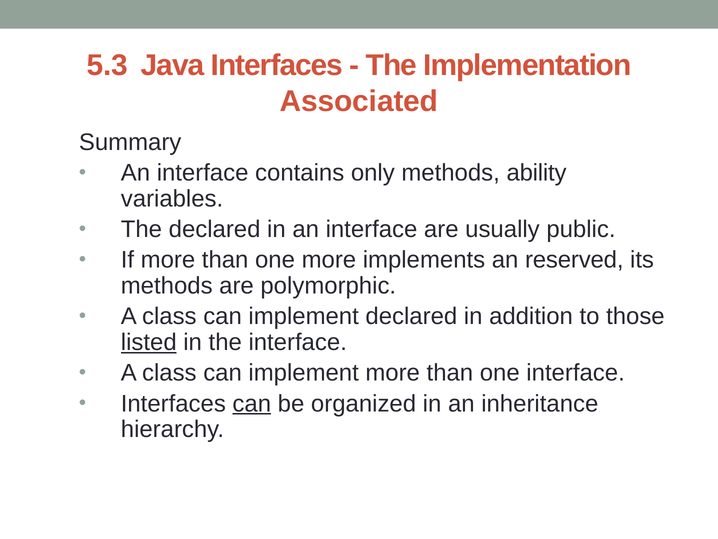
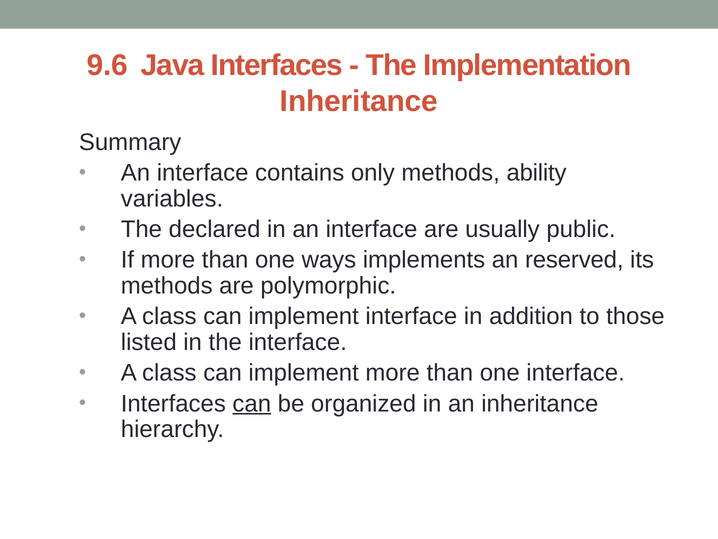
5.3: 5.3 -> 9.6
Associated at (359, 101): Associated -> Inheritance
one more: more -> ways
implement declared: declared -> interface
listed underline: present -> none
